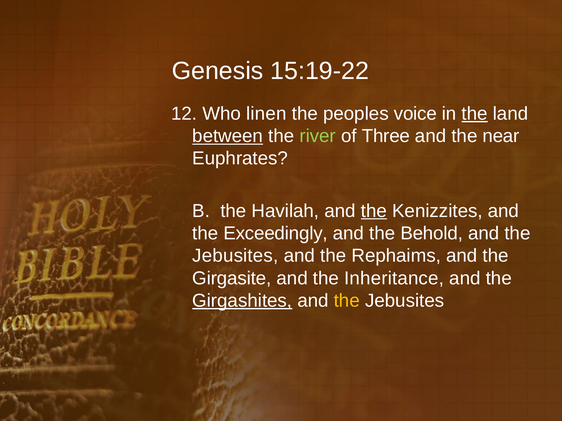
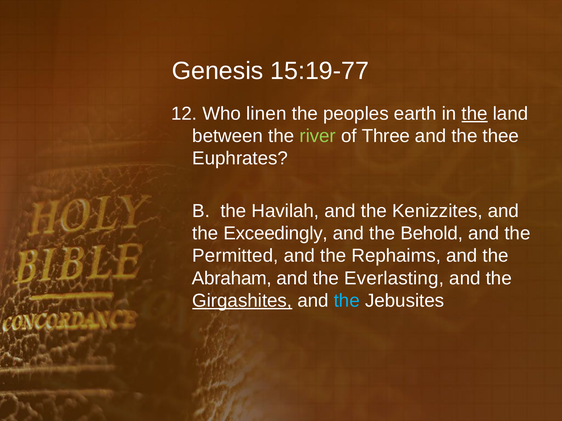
15:19-22: 15:19-22 -> 15:19-77
voice: voice -> earth
between underline: present -> none
near: near -> thee
the at (374, 211) underline: present -> none
Jebusites at (235, 256): Jebusites -> Permitted
Girgasite: Girgasite -> Abraham
Inheritance: Inheritance -> Everlasting
the at (347, 301) colour: yellow -> light blue
